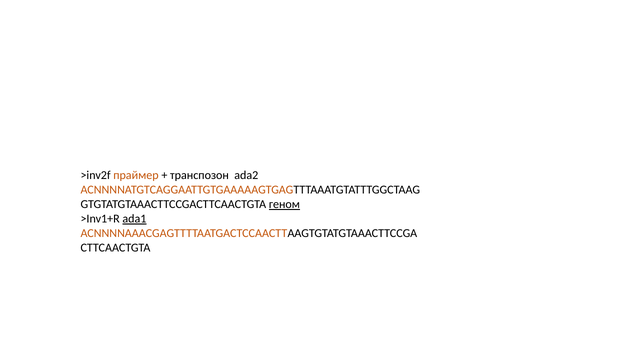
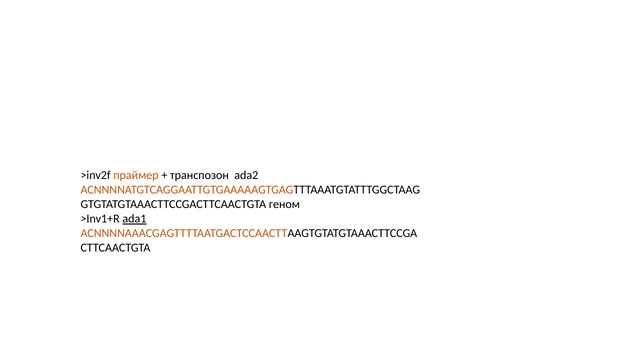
геном underline: present -> none
